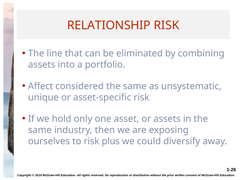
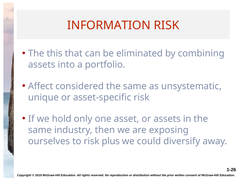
RELATIONSHIP: RELATIONSHIP -> INFORMATION
line: line -> this
